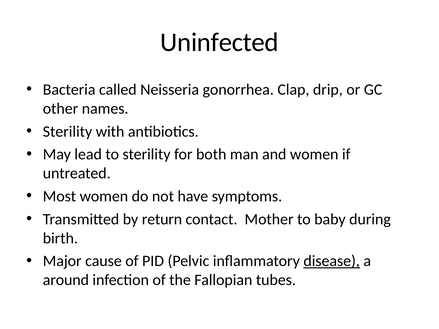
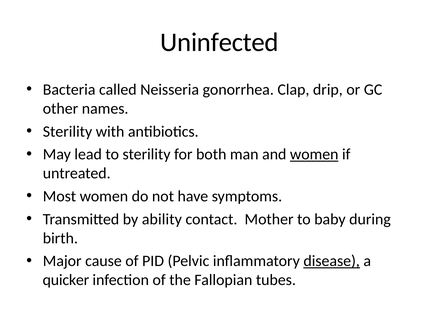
women at (314, 154) underline: none -> present
return: return -> ability
around: around -> quicker
